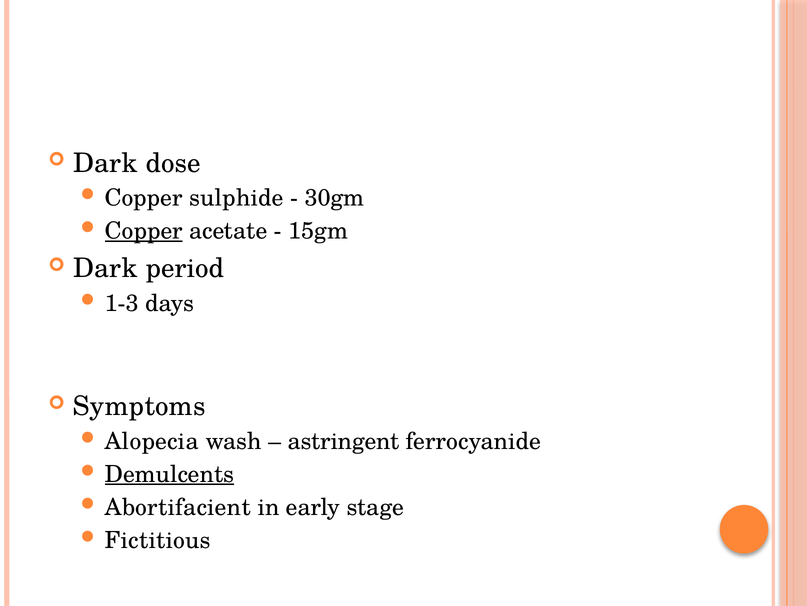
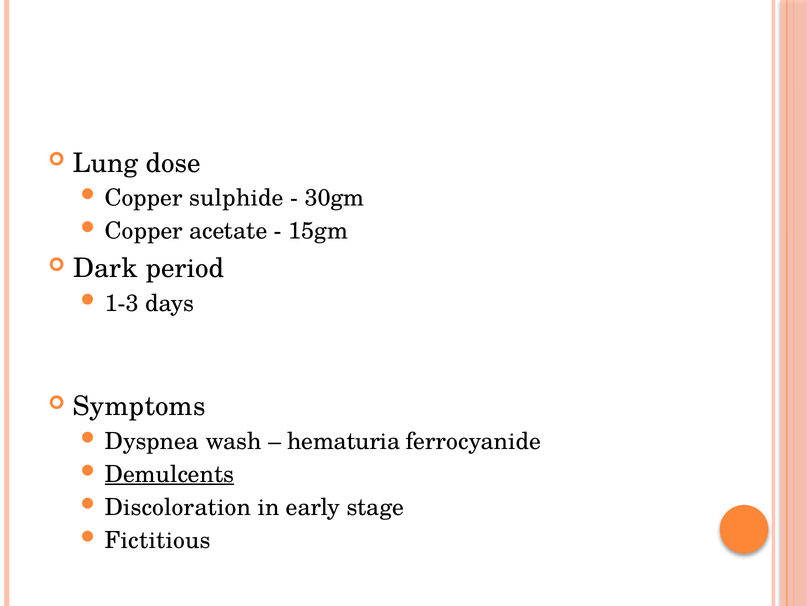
Dark at (105, 163): Dark -> Lung
Copper at (144, 231) underline: present -> none
Alopecia: Alopecia -> Dyspnea
astringent: astringent -> hematuria
Abortifacient: Abortifacient -> Discoloration
